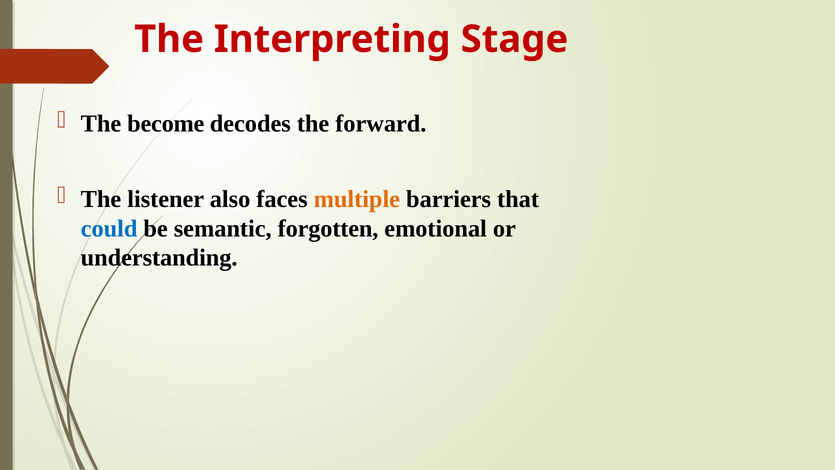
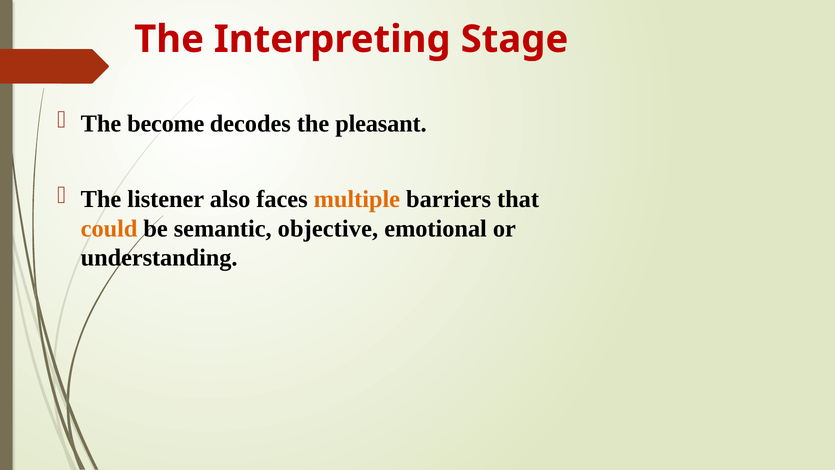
forward: forward -> pleasant
could colour: blue -> orange
forgotten: forgotten -> objective
